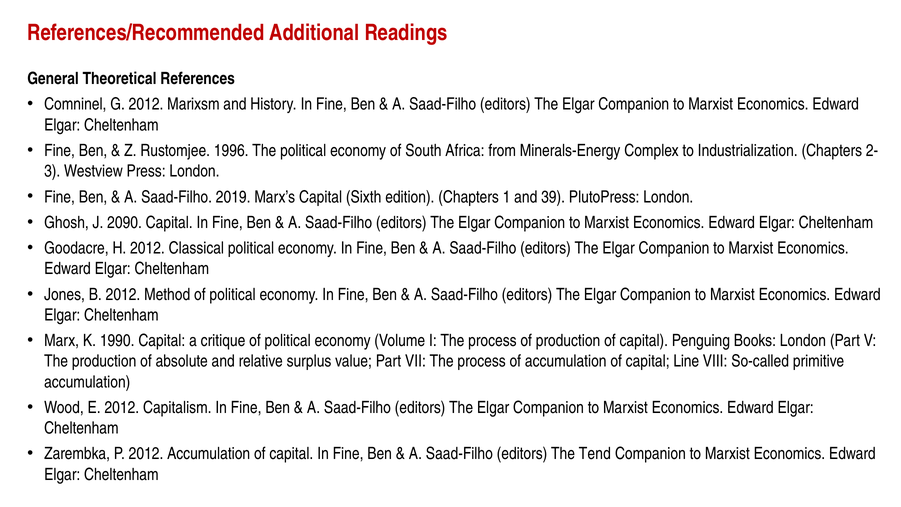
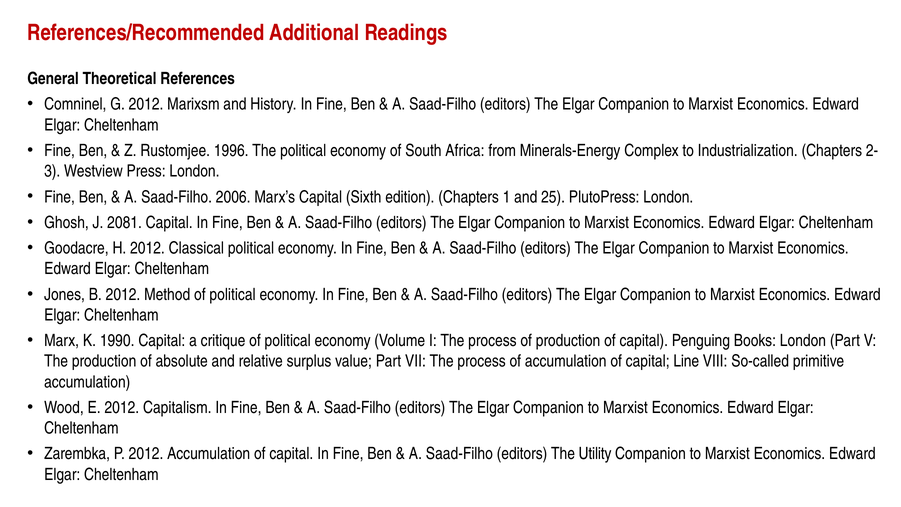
2019: 2019 -> 2006
39: 39 -> 25
2090: 2090 -> 2081
Tend: Tend -> Utility
